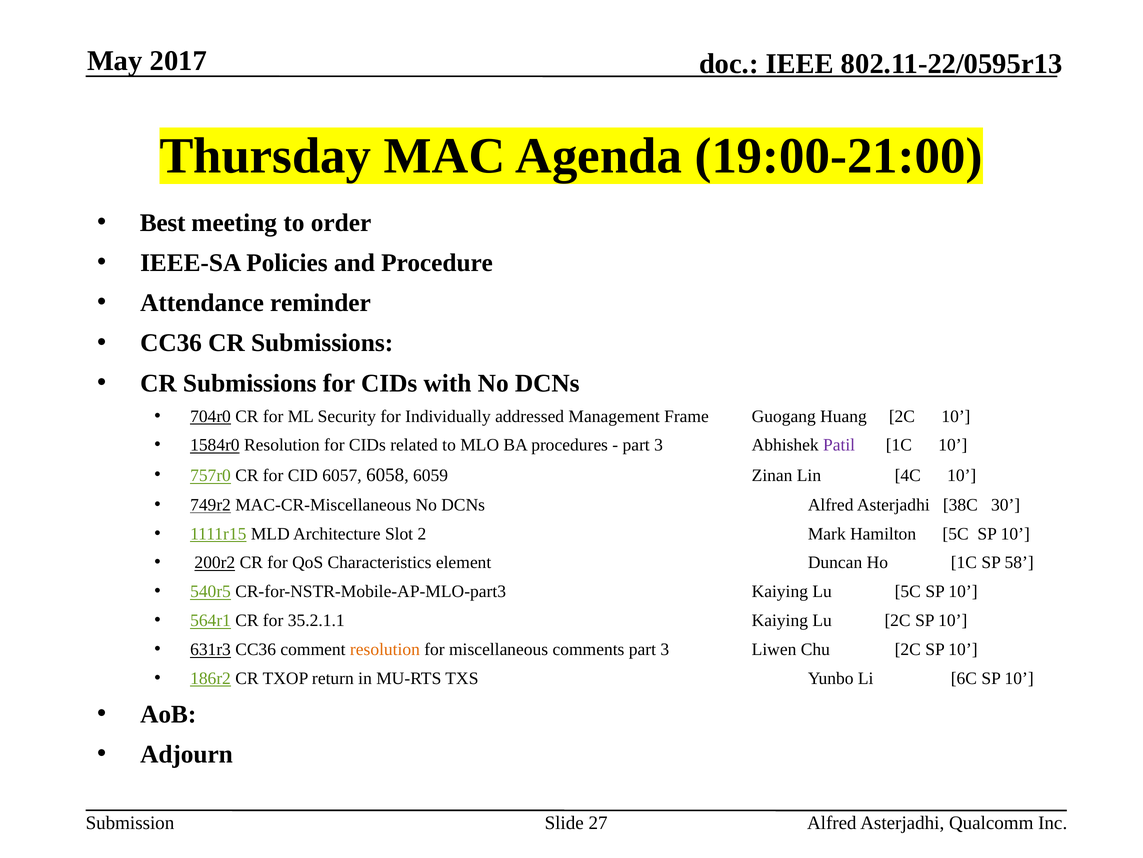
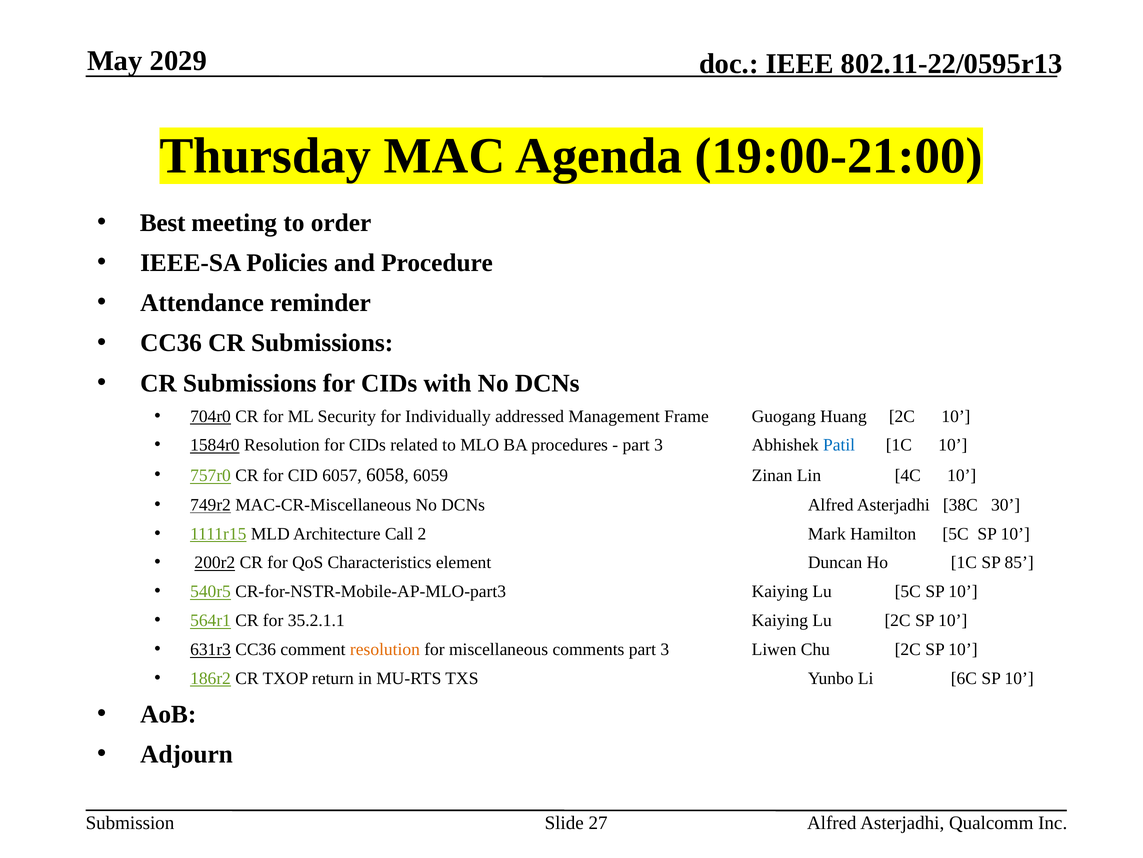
2017: 2017 -> 2029
Patil colour: purple -> blue
Slot: Slot -> Call
58: 58 -> 85
